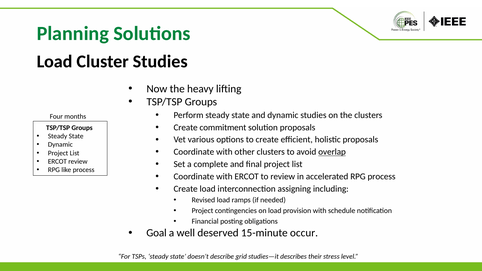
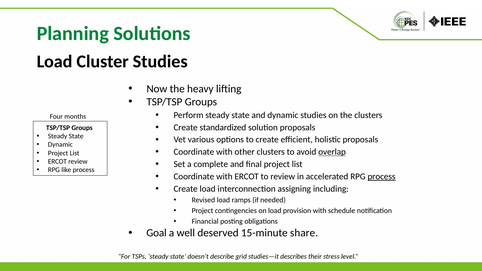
commitment: commitment -> standardized
process at (382, 177) underline: none -> present
occur: occur -> share
